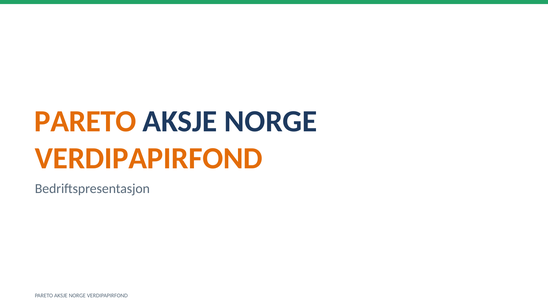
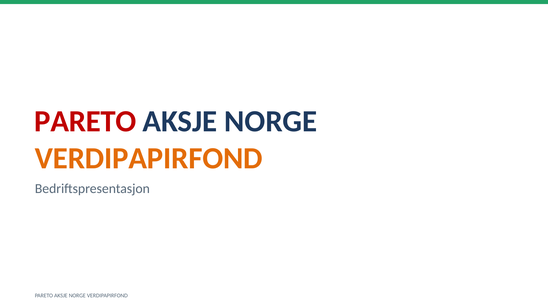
PARETO at (85, 122) colour: orange -> red
